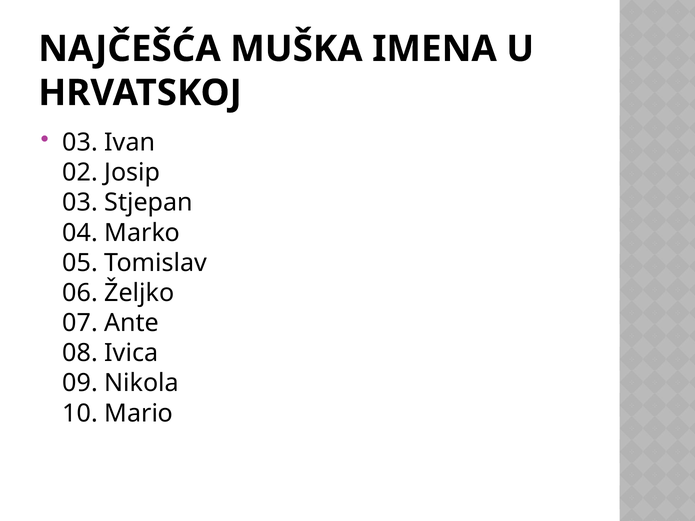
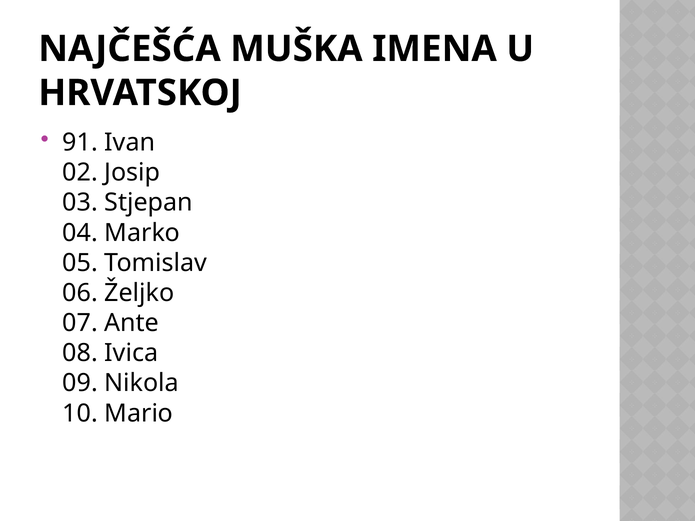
03 at (80, 143): 03 -> 91
